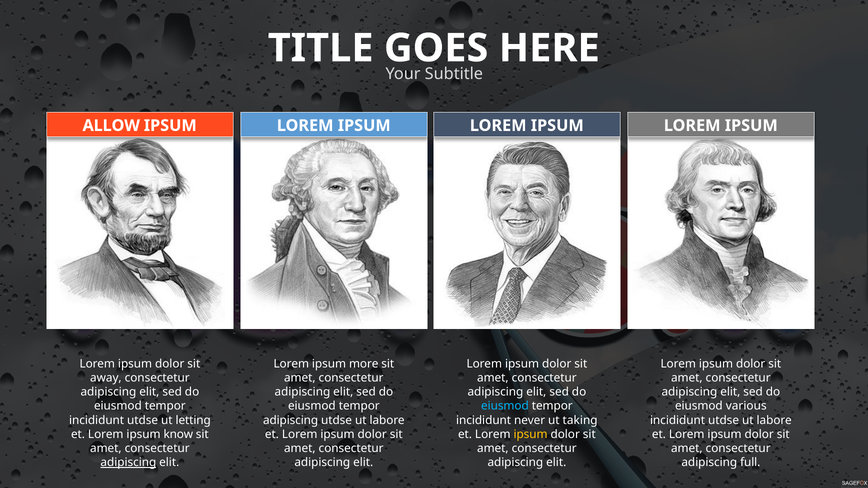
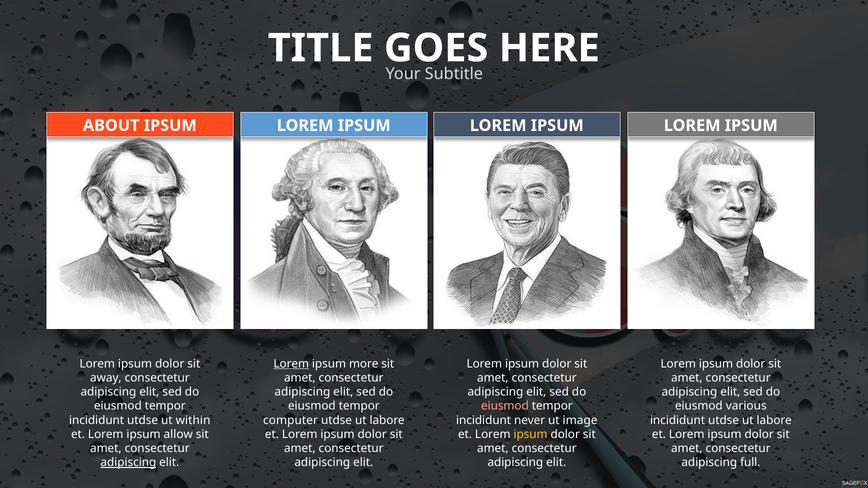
ALLOW: ALLOW -> ABOUT
Lorem at (291, 364) underline: none -> present
eiusmod at (505, 406) colour: light blue -> pink
letting: letting -> within
adipiscing at (291, 420): adipiscing -> computer
taking: taking -> image
know: know -> allow
